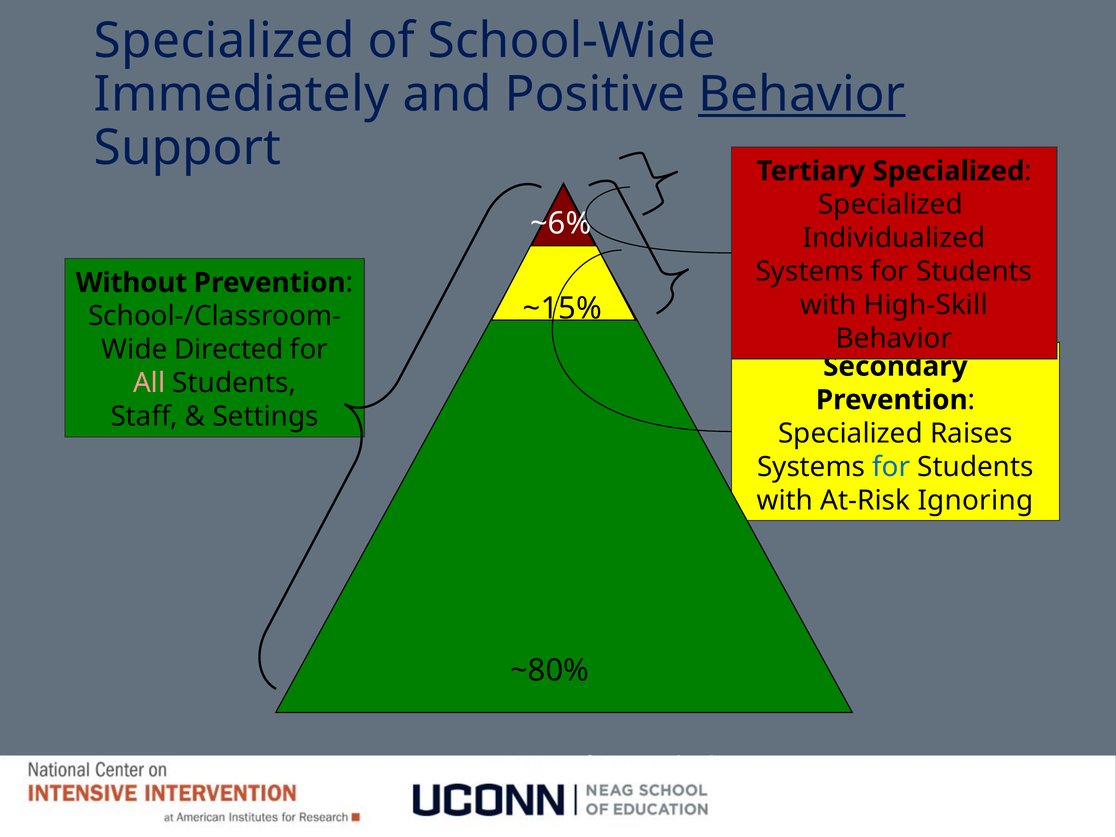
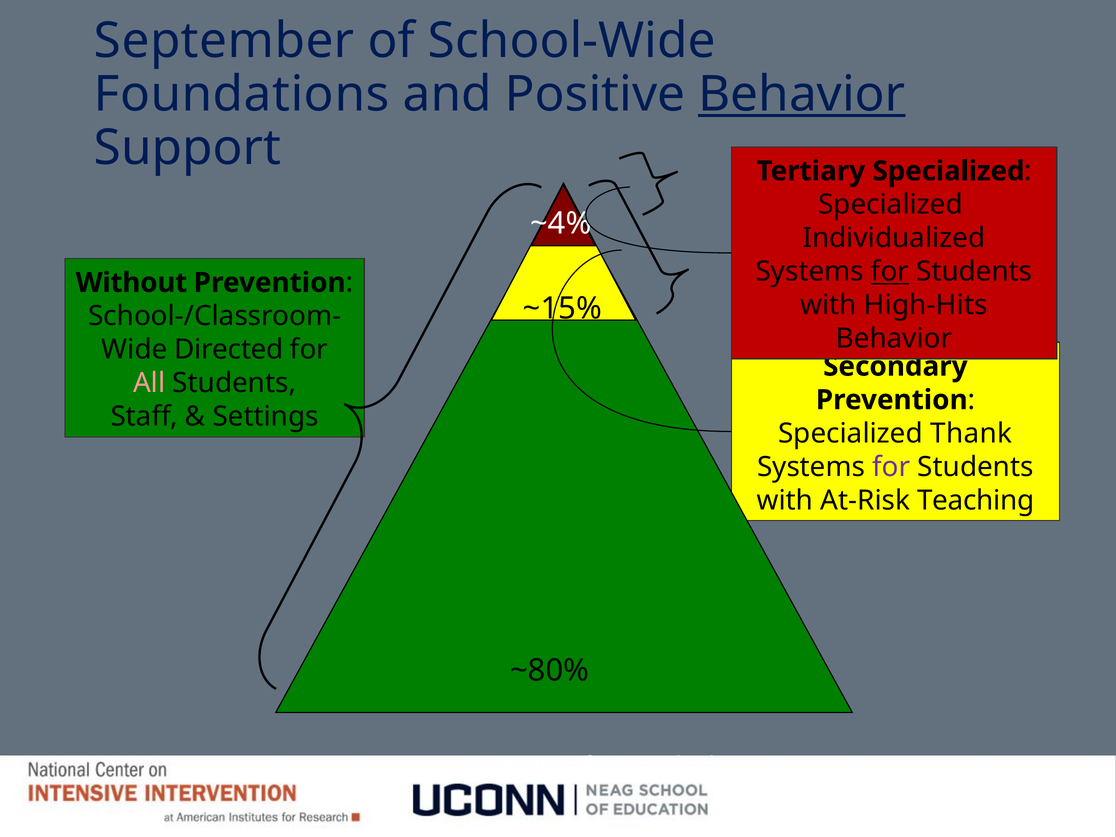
Specialized at (224, 41): Specialized -> September
Immediately: Immediately -> Foundations
~6%: ~6% -> ~4%
for at (890, 272) underline: none -> present
High-Skill: High-Skill -> High-Hits
Raises: Raises -> Thank
for at (891, 467) colour: blue -> purple
Ignoring: Ignoring -> Teaching
